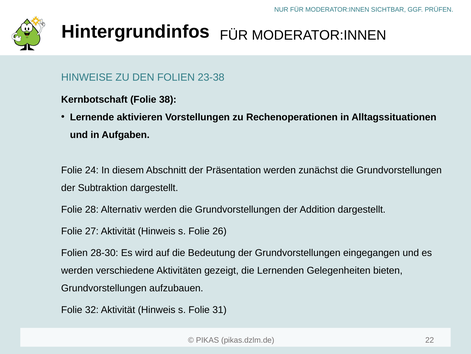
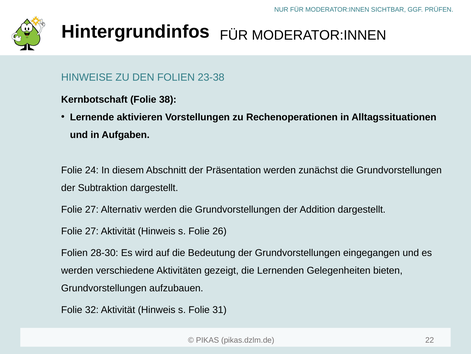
28 at (92, 209): 28 -> 27
